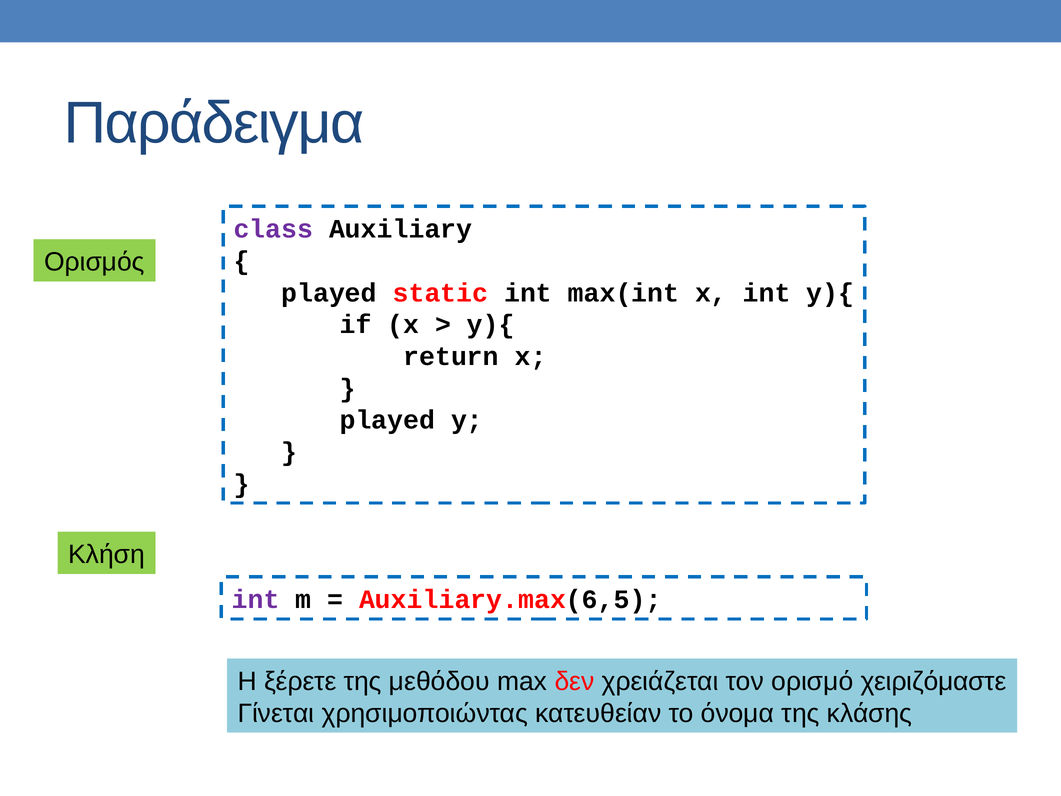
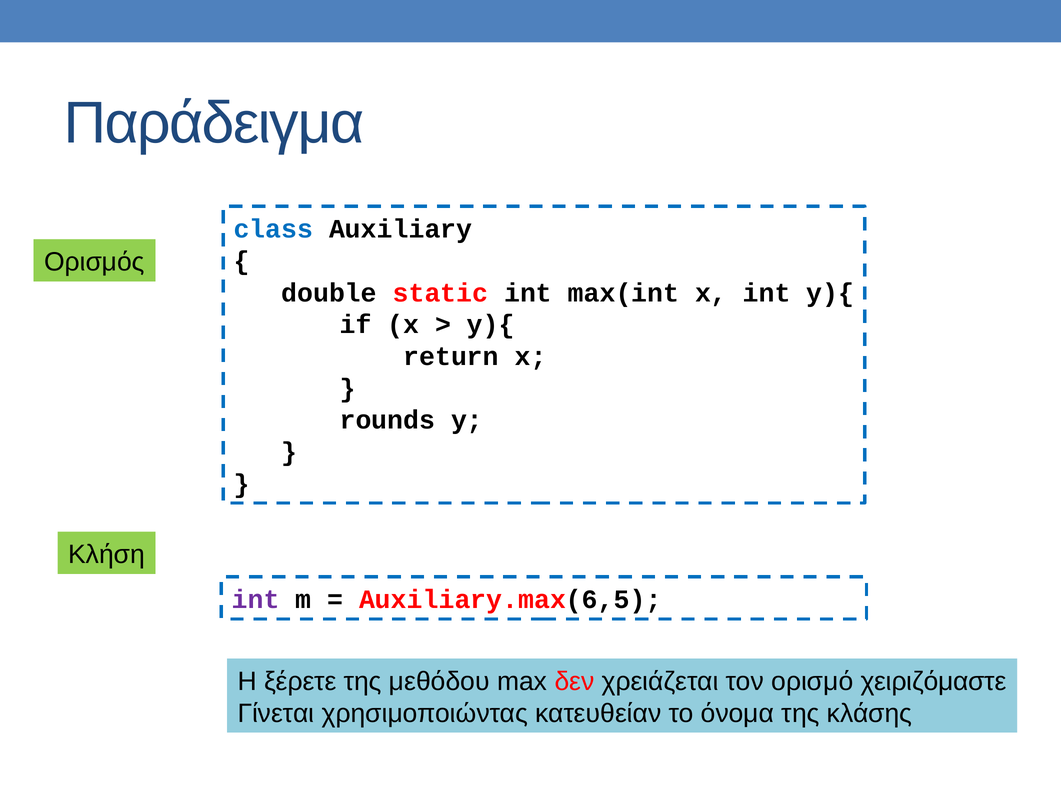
class colour: purple -> blue
played at (329, 293): played -> double
played at (387, 420): played -> rounds
